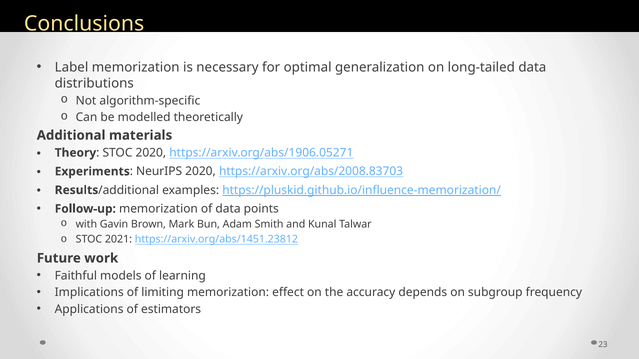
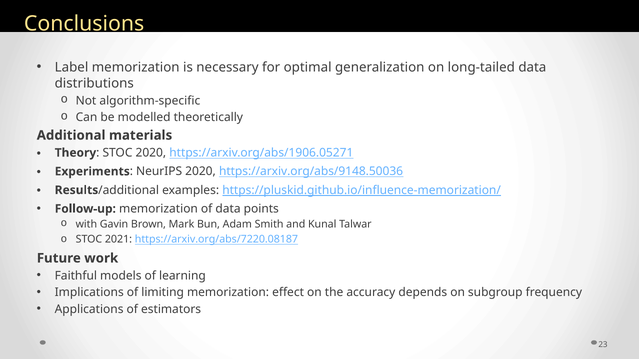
https://arxiv.org/abs/2008.83703: https://arxiv.org/abs/2008.83703 -> https://arxiv.org/abs/9148.50036
https://arxiv.org/abs/1451.23812: https://arxiv.org/abs/1451.23812 -> https://arxiv.org/abs/7220.08187
